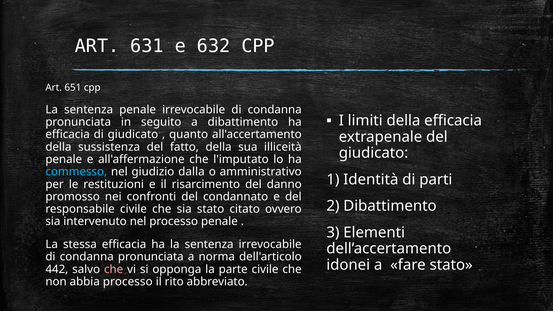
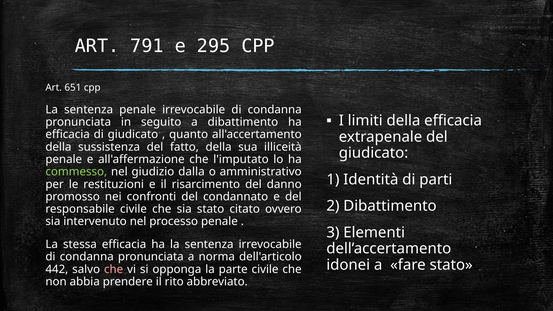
631: 631 -> 791
632: 632 -> 295
commesso colour: light blue -> light green
abbia processo: processo -> prendere
